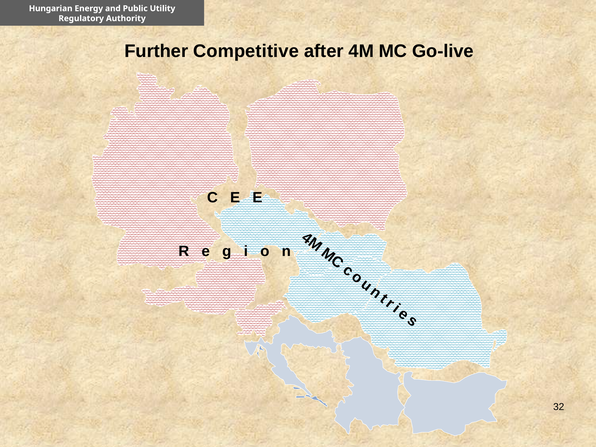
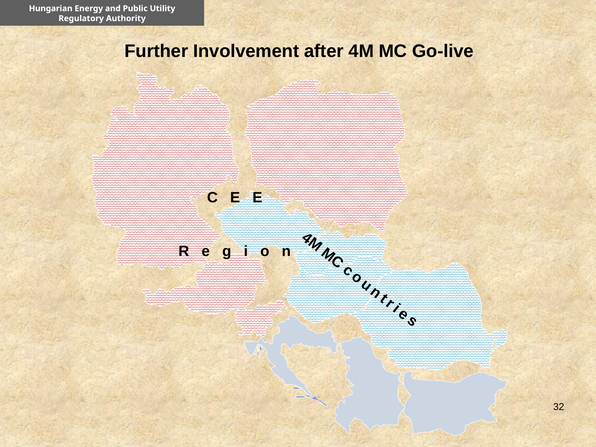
Competitive: Competitive -> Involvement
